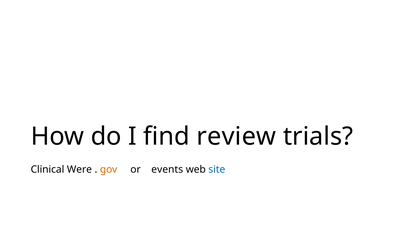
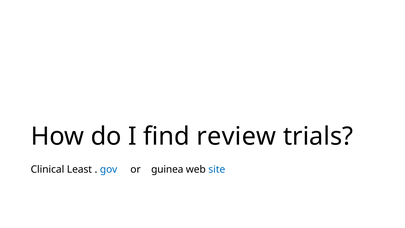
Were: Were -> Least
gov colour: orange -> blue
events: events -> guinea
